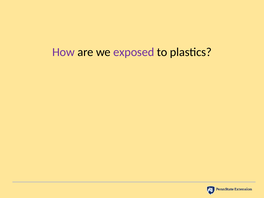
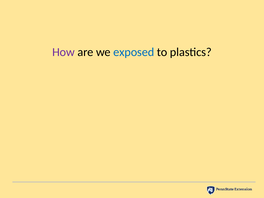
exposed colour: purple -> blue
